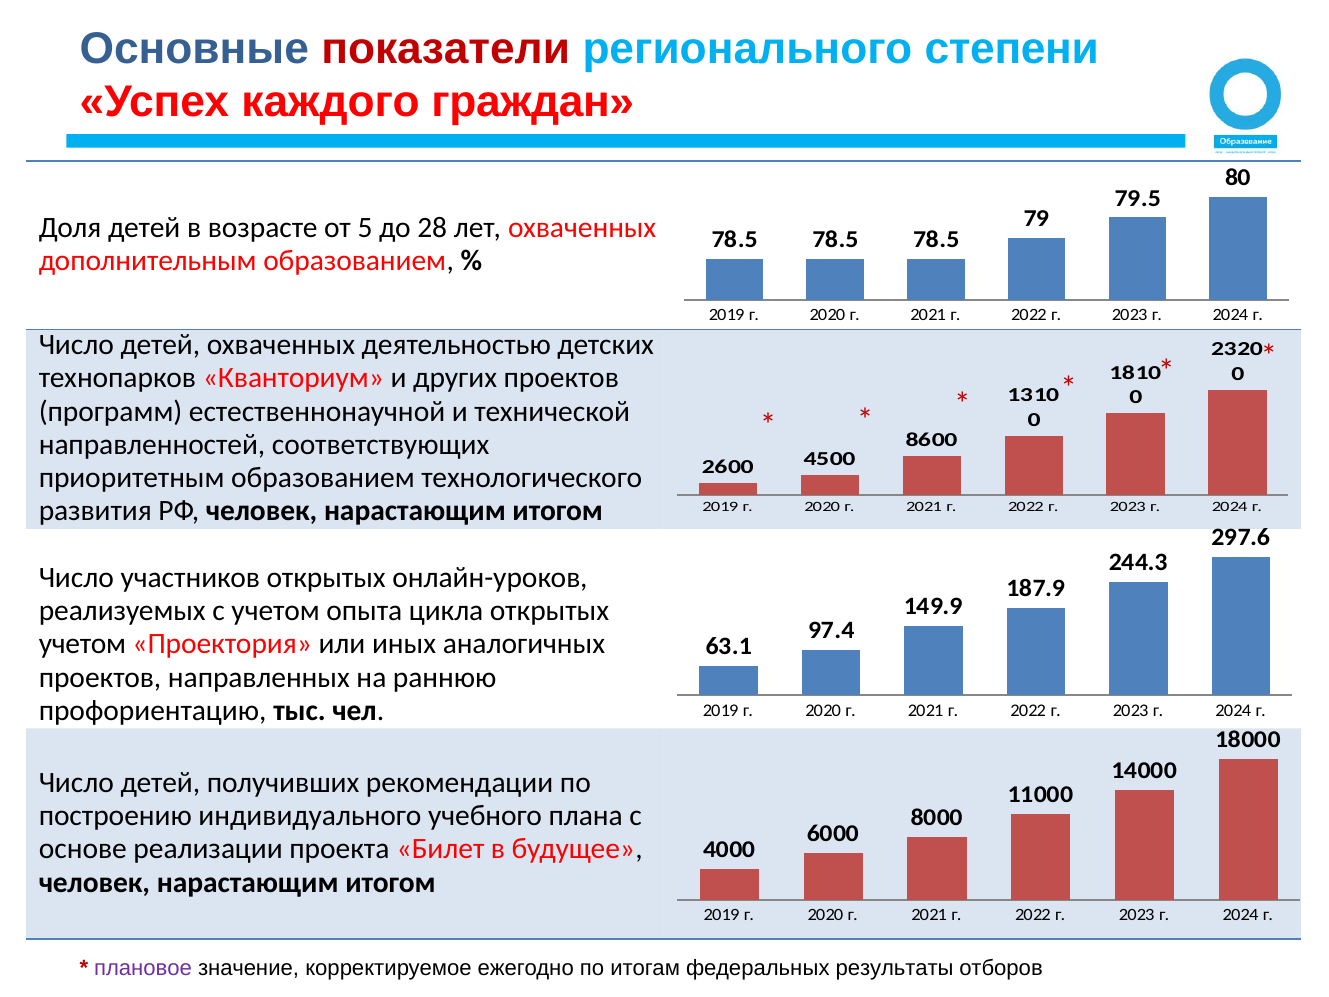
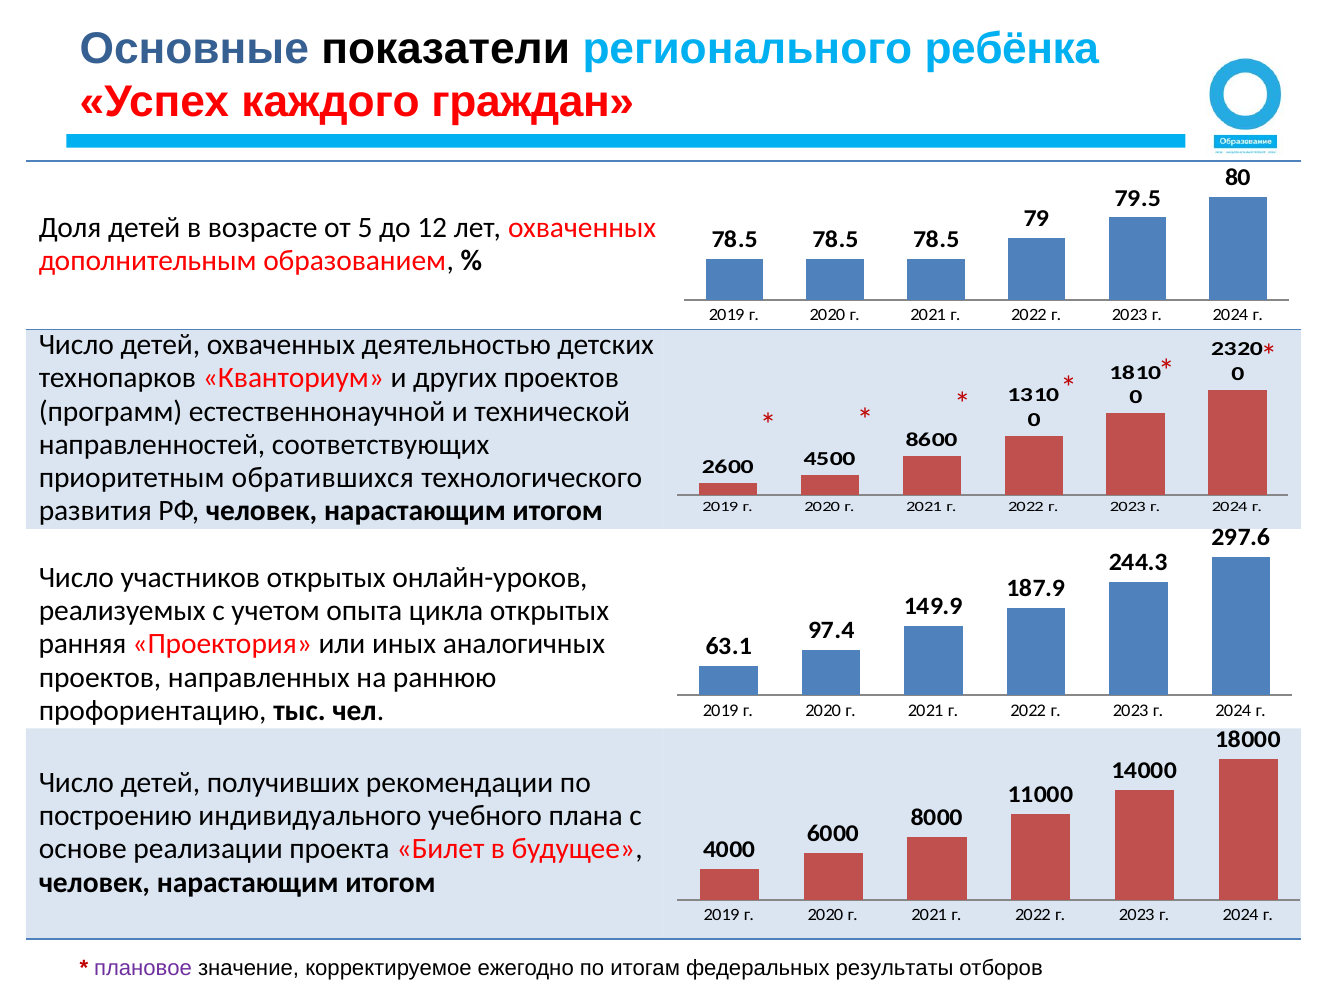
показатели colour: red -> black
степени: степени -> ребёнка
28: 28 -> 12
приоритетным образованием: образованием -> обратившихся
учетом at (82, 644): учетом -> ранняя
